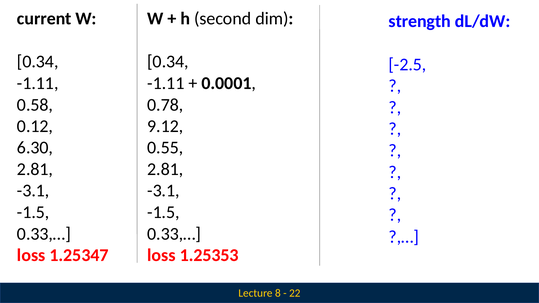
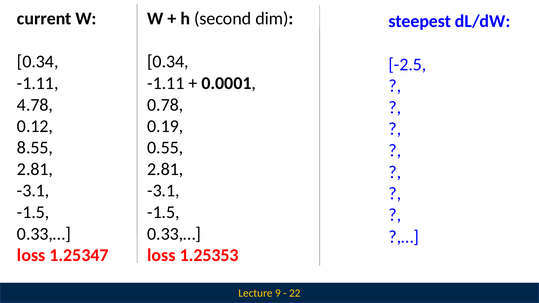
strength: strength -> steepest
0.58: 0.58 -> 4.78
9.12: 9.12 -> 0.19
6.30: 6.30 -> 8.55
8: 8 -> 9
